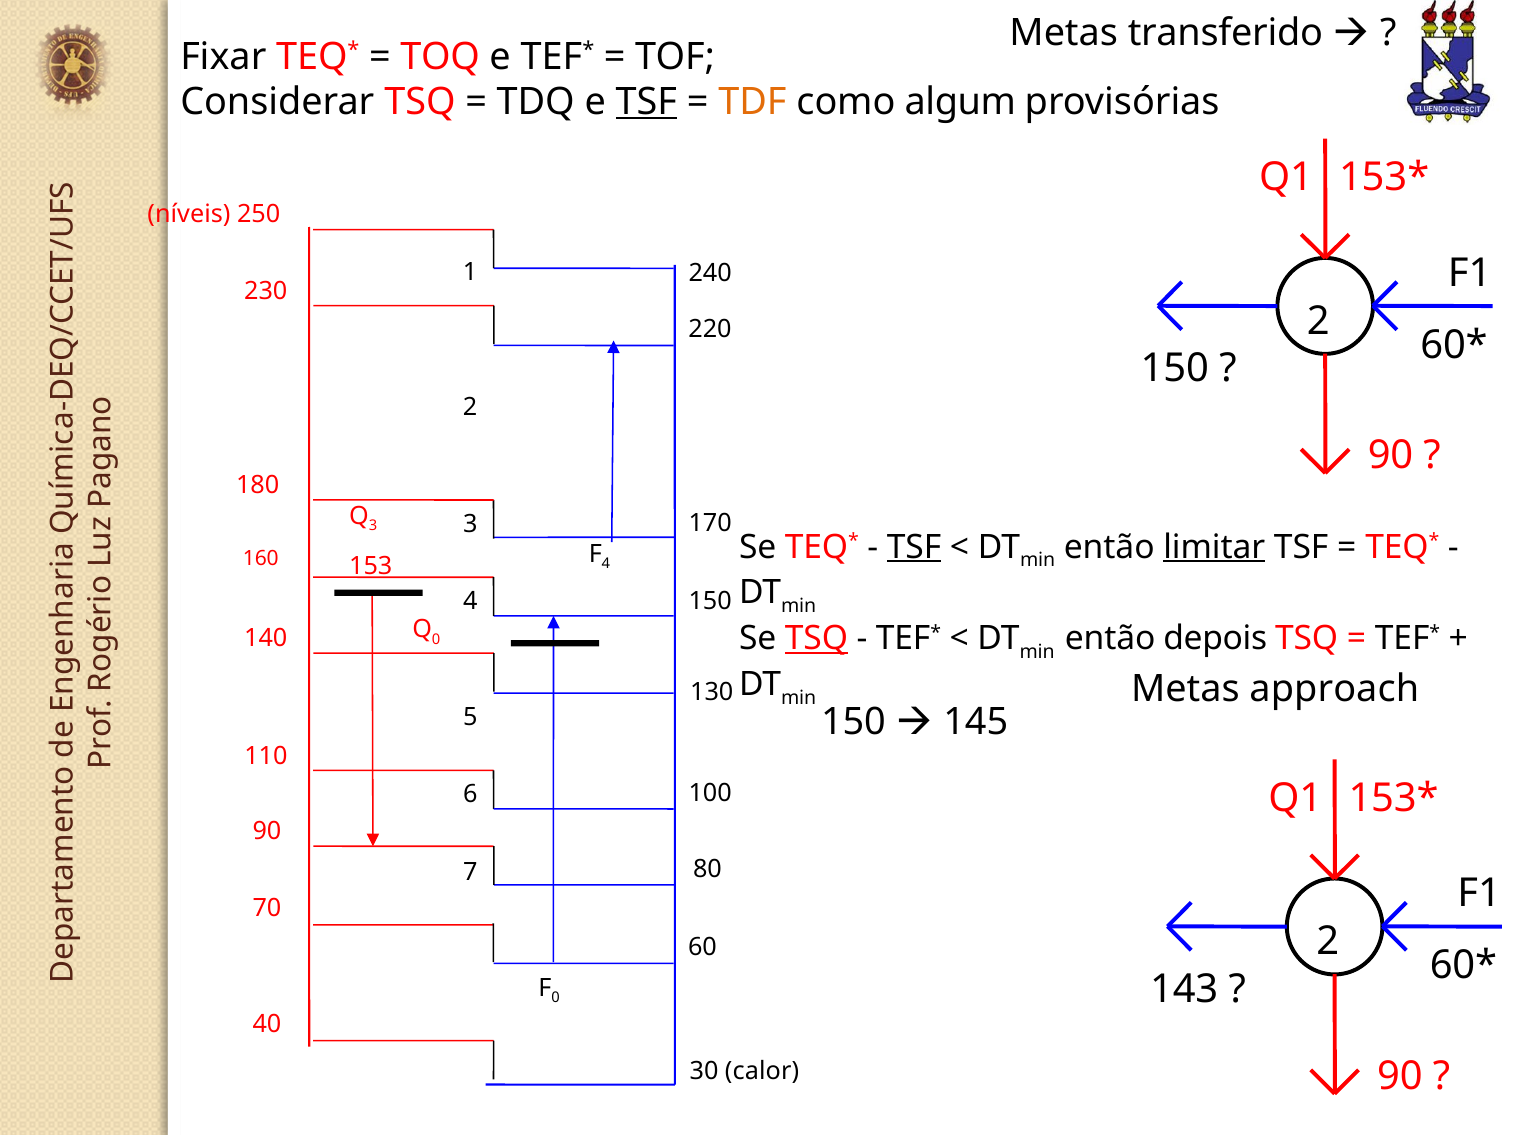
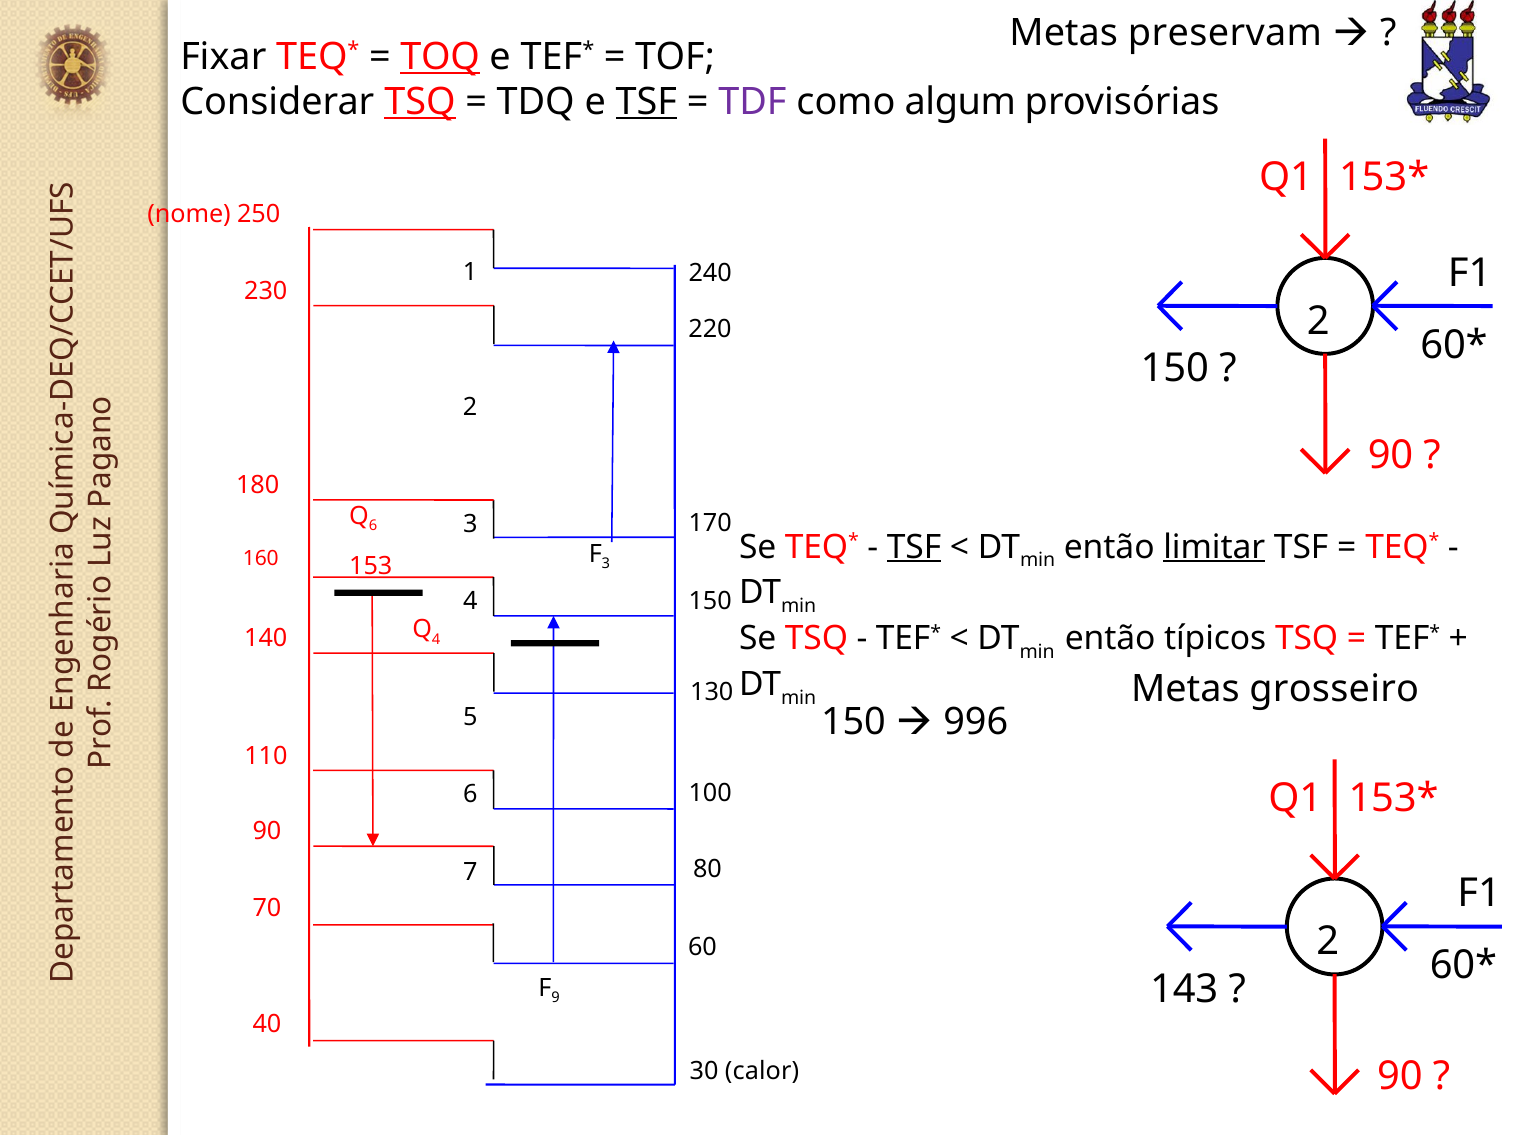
transferido: transferido -> preservam
TOQ underline: none -> present
TSQ at (420, 102) underline: none -> present
TDF colour: orange -> purple
níveis: níveis -> nome
3 at (373, 526): 3 -> 6
4 at (606, 564): 4 -> 3
0 at (436, 639): 0 -> 4
TSQ at (816, 639) underline: present -> none
depois: depois -> típicos
approach: approach -> grosseiro
145: 145 -> 996
0 at (555, 997): 0 -> 9
